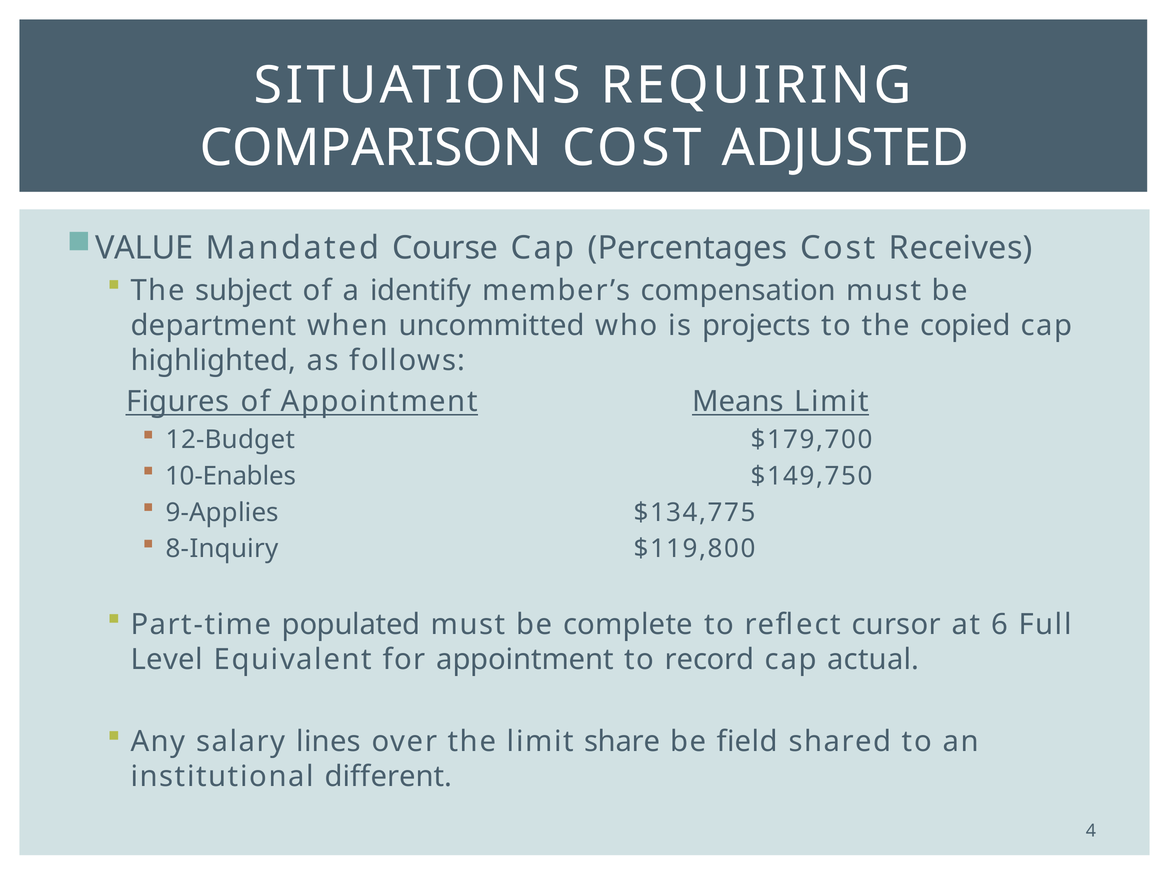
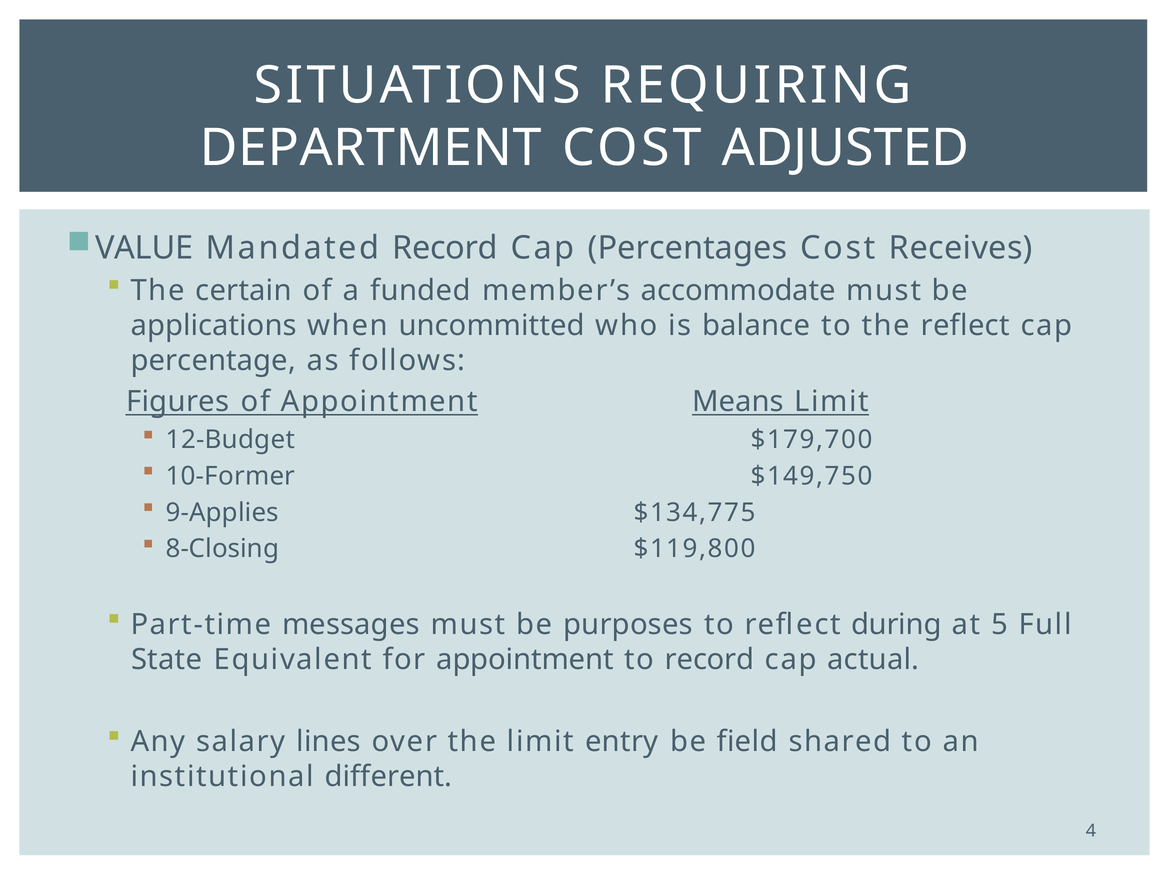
COMPARISON: COMPARISON -> DEPARTMENT
Mandated Course: Course -> Record
subject: subject -> certain
identify: identify -> funded
compensation: compensation -> accommodate
department: department -> applications
projects: projects -> balance
the copied: copied -> reflect
highlighted: highlighted -> percentage
10-Enables: 10-Enables -> 10-Former
8-Inquiry: 8-Inquiry -> 8-Closing
populated: populated -> messages
complete: complete -> purposes
cursor: cursor -> during
6: 6 -> 5
Level: Level -> State
share: share -> entry
